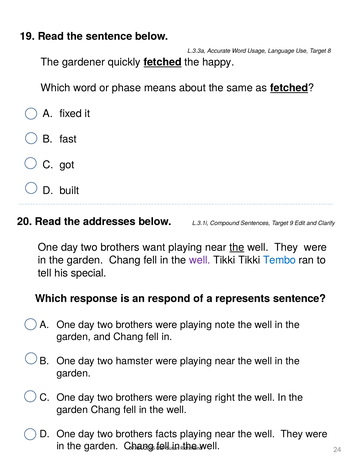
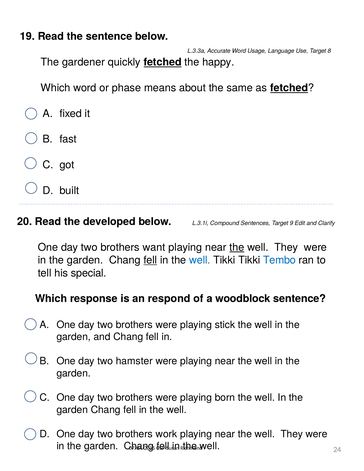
addresses: addresses -> developed
fell at (150, 260) underline: none -> present
well at (200, 260) colour: purple -> blue
represents: represents -> woodblock
note: note -> stick
right: right -> born
facts: facts -> work
